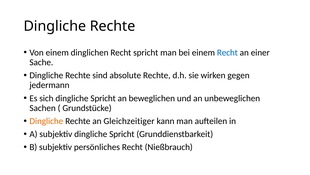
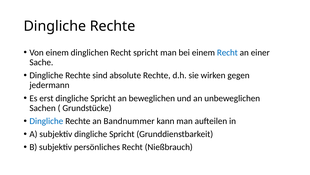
sich: sich -> erst
Dingliche at (46, 121) colour: orange -> blue
Gleichzeitiger: Gleichzeitiger -> Bandnummer
